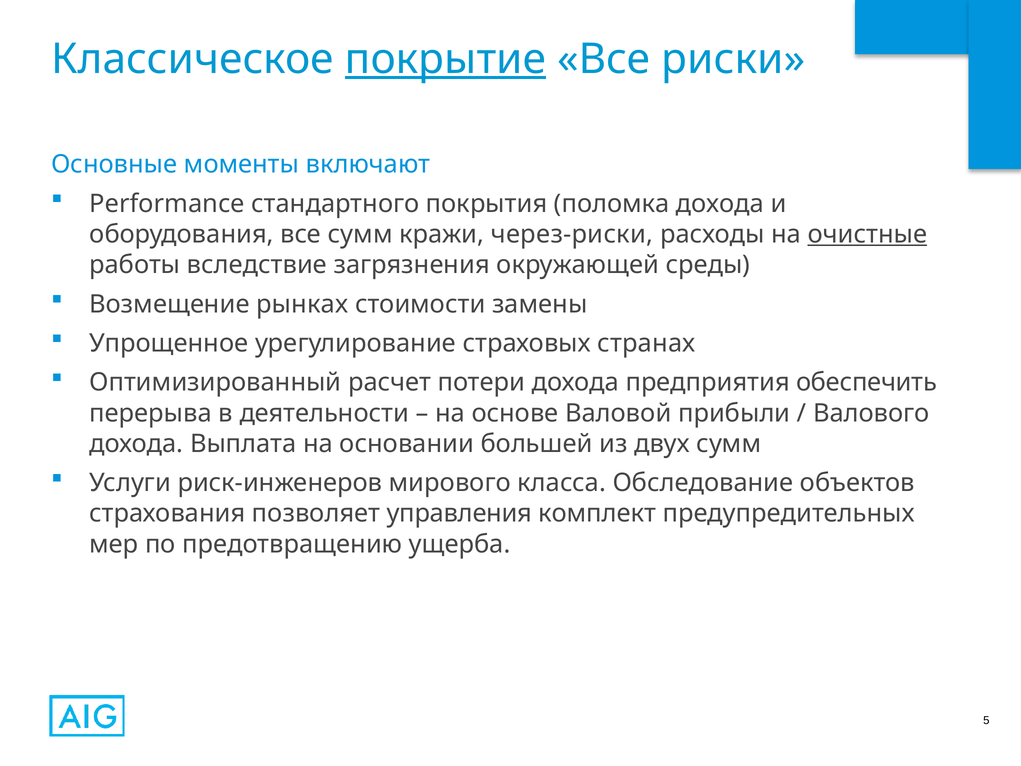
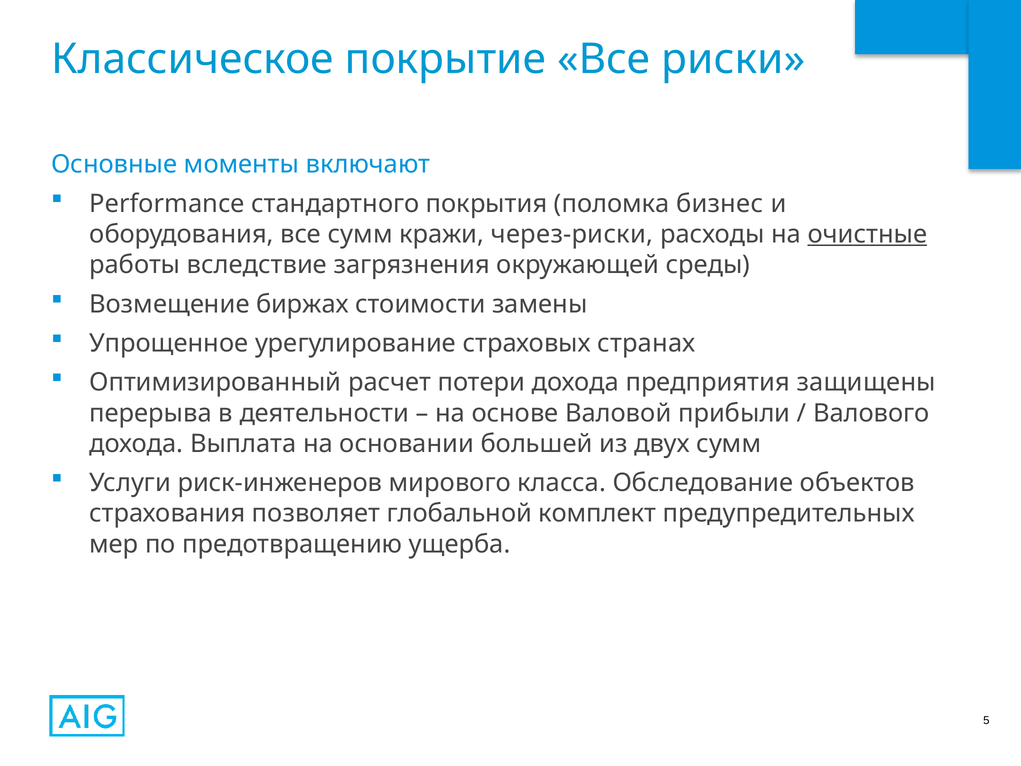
покрытие underline: present -> none
поломка дохода: дохода -> бизнес
рынках: рынках -> биржах
обеспечить: обеспечить -> защищены
управления: управления -> глобальной
